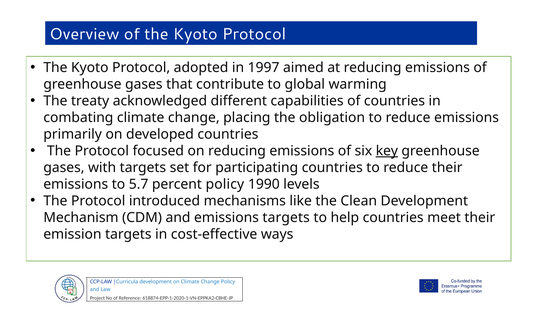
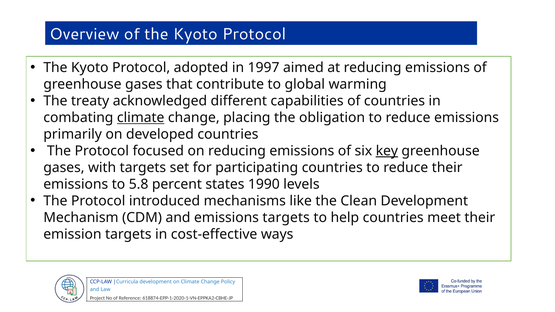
climate at (141, 118) underline: none -> present
5.7: 5.7 -> 5.8
percent policy: policy -> states
